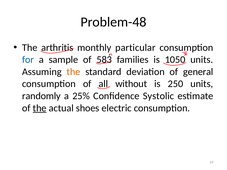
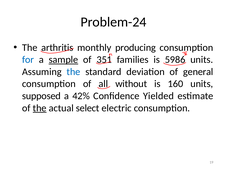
Problem-48: Problem-48 -> Problem-24
particular: particular -> producing
sample underline: none -> present
583: 583 -> 351
1050: 1050 -> 5986
the at (73, 72) colour: orange -> blue
250: 250 -> 160
randomly: randomly -> supposed
25%: 25% -> 42%
Systolic: Systolic -> Yielded
shoes: shoes -> select
